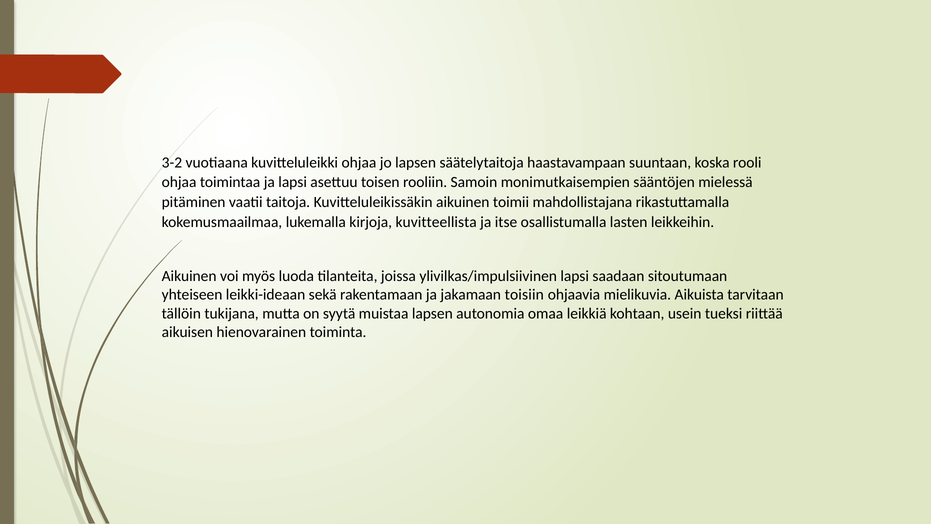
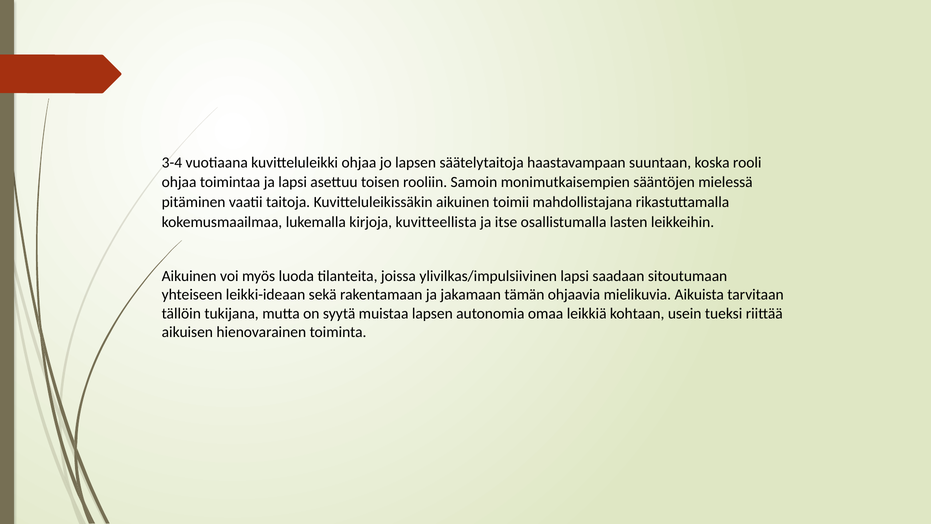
3-2: 3-2 -> 3-4
toisiin: toisiin -> tämän
